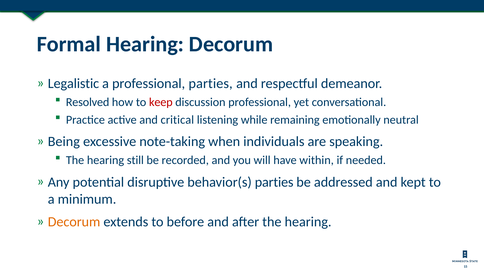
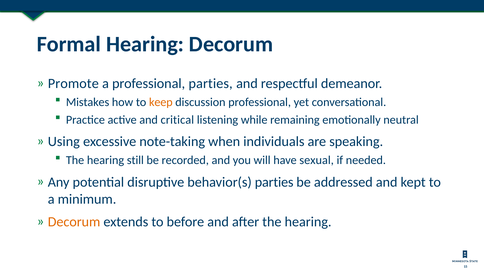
Legalistic: Legalistic -> Promote
Resolved: Resolved -> Mistakes
keep colour: red -> orange
Being: Being -> Using
within: within -> sexual
